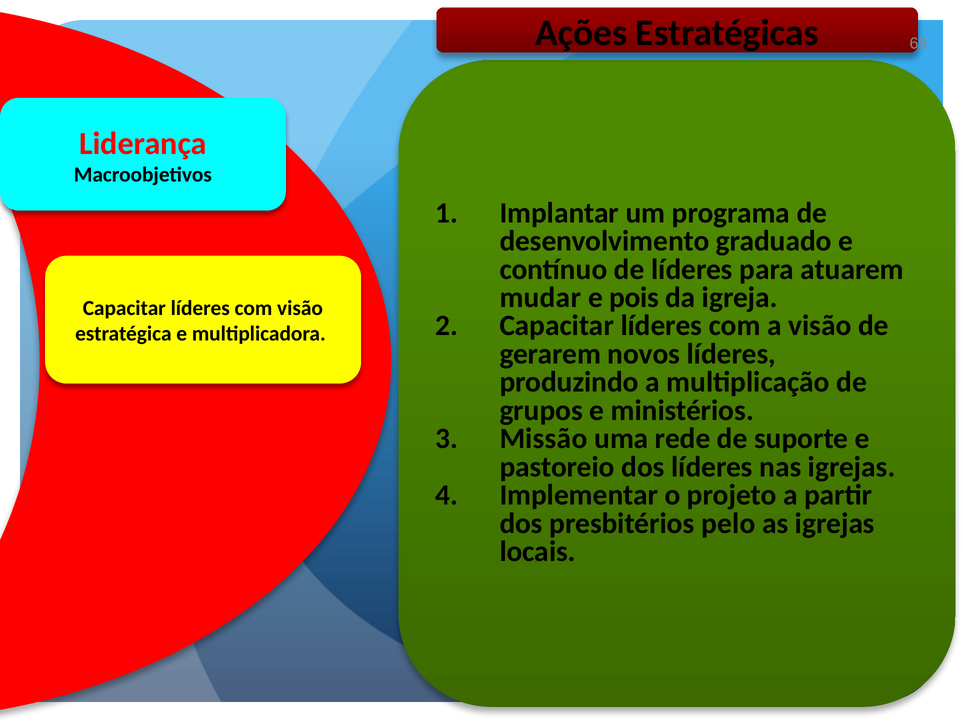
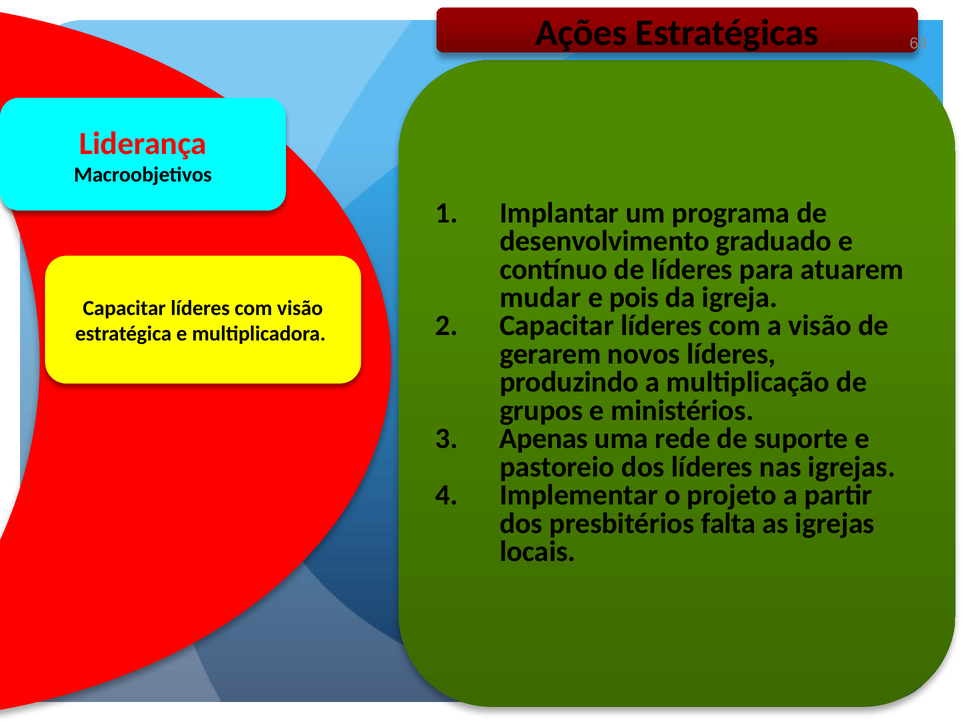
Missão: Missão -> Apenas
pelo: pelo -> falta
